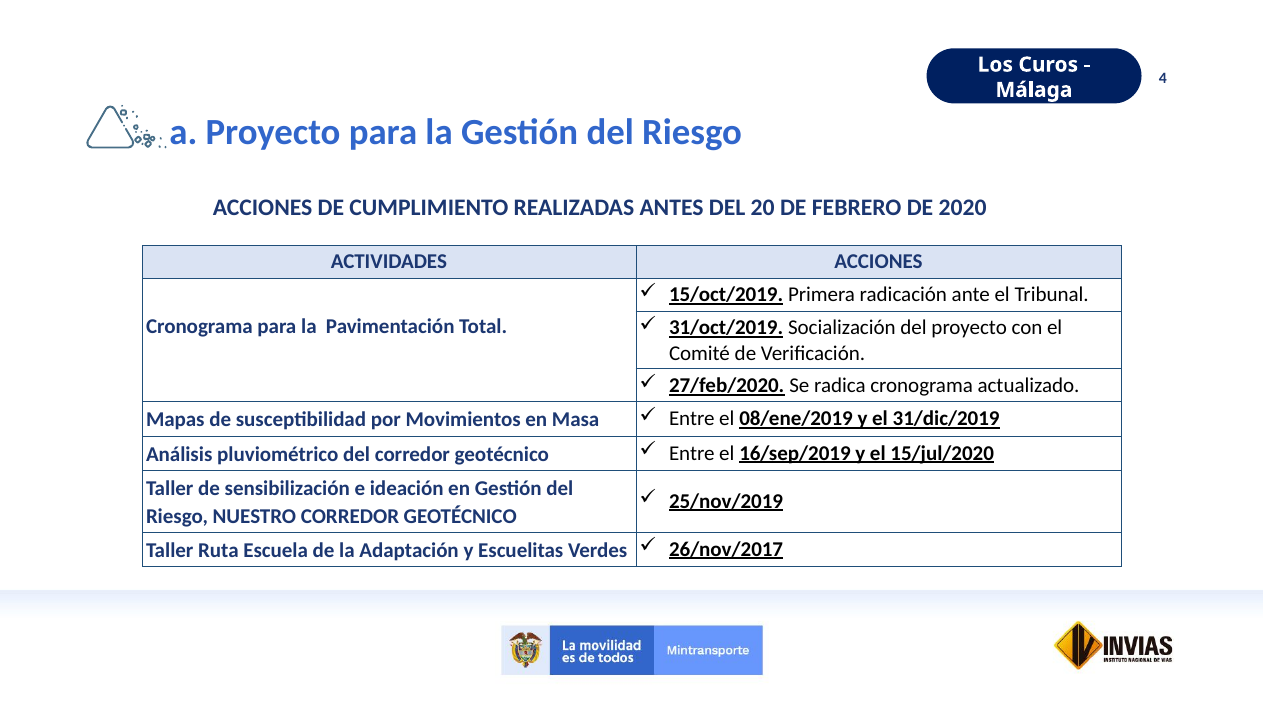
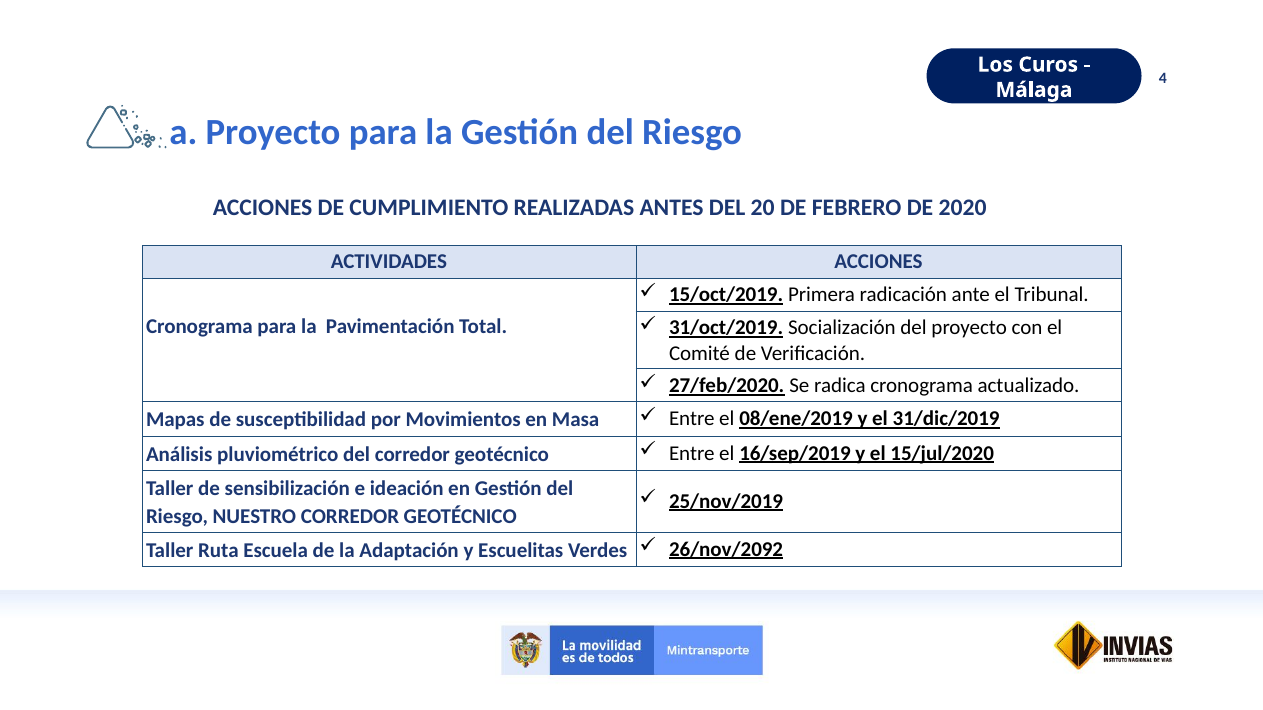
26/nov/2017: 26/nov/2017 -> 26/nov/2092
